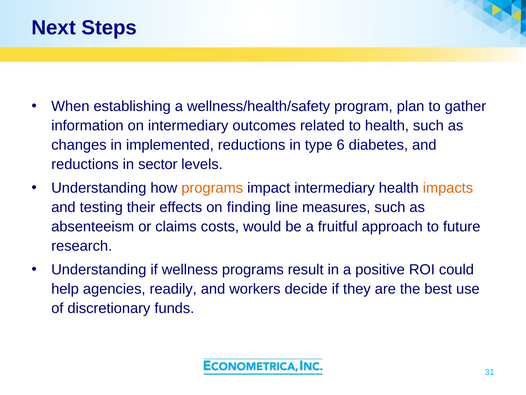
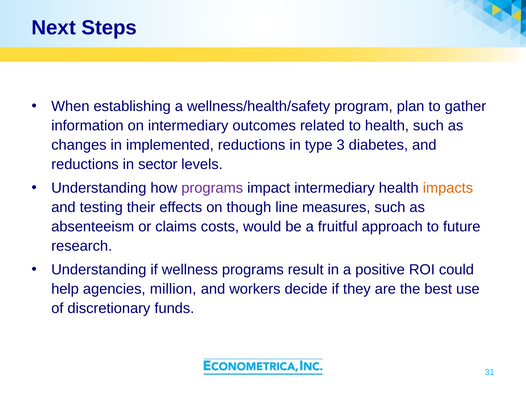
6: 6 -> 3
programs at (212, 188) colour: orange -> purple
finding: finding -> though
readily: readily -> million
